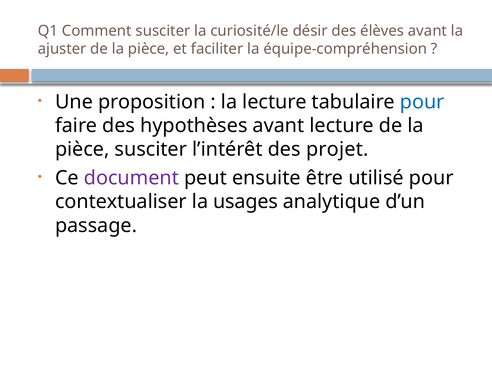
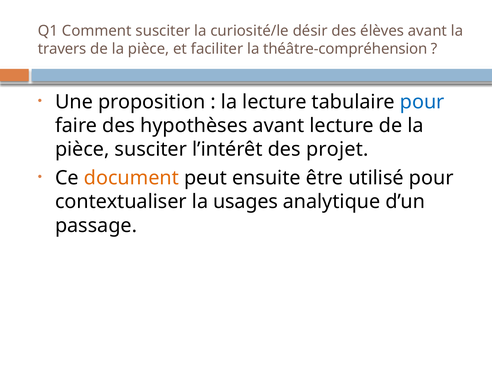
ajuster: ajuster -> travers
équipe-compréhension: équipe-compréhension -> théâtre-compréhension
document colour: purple -> orange
